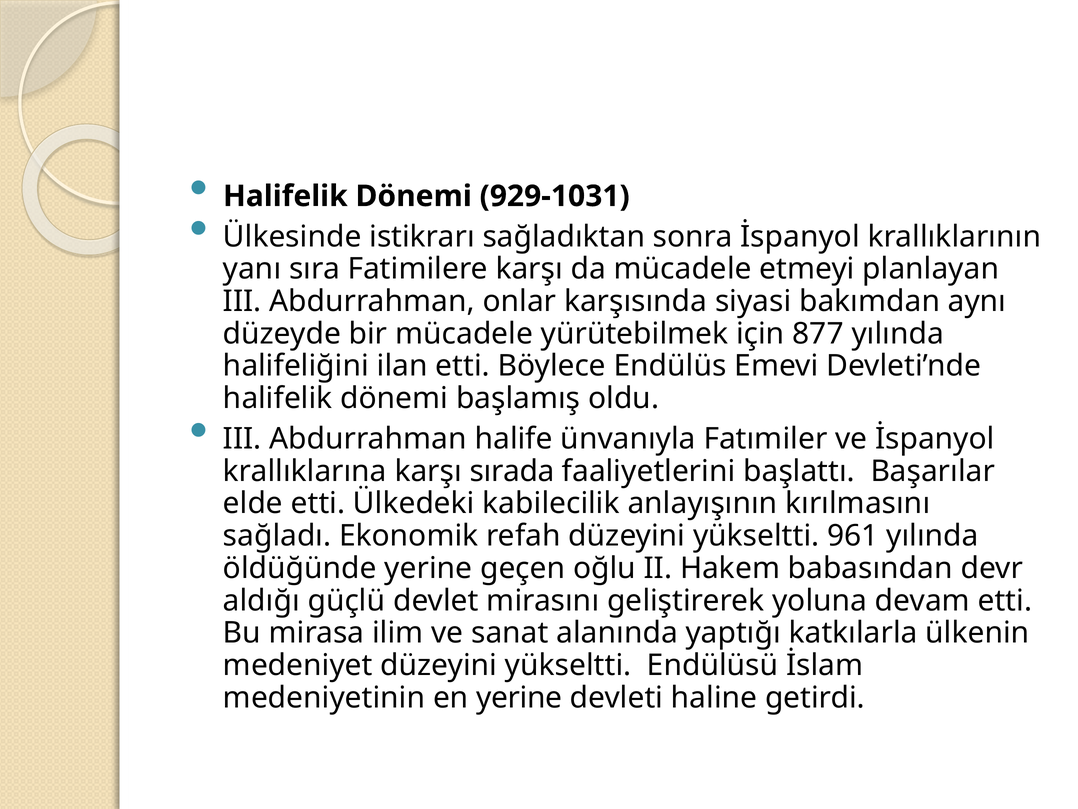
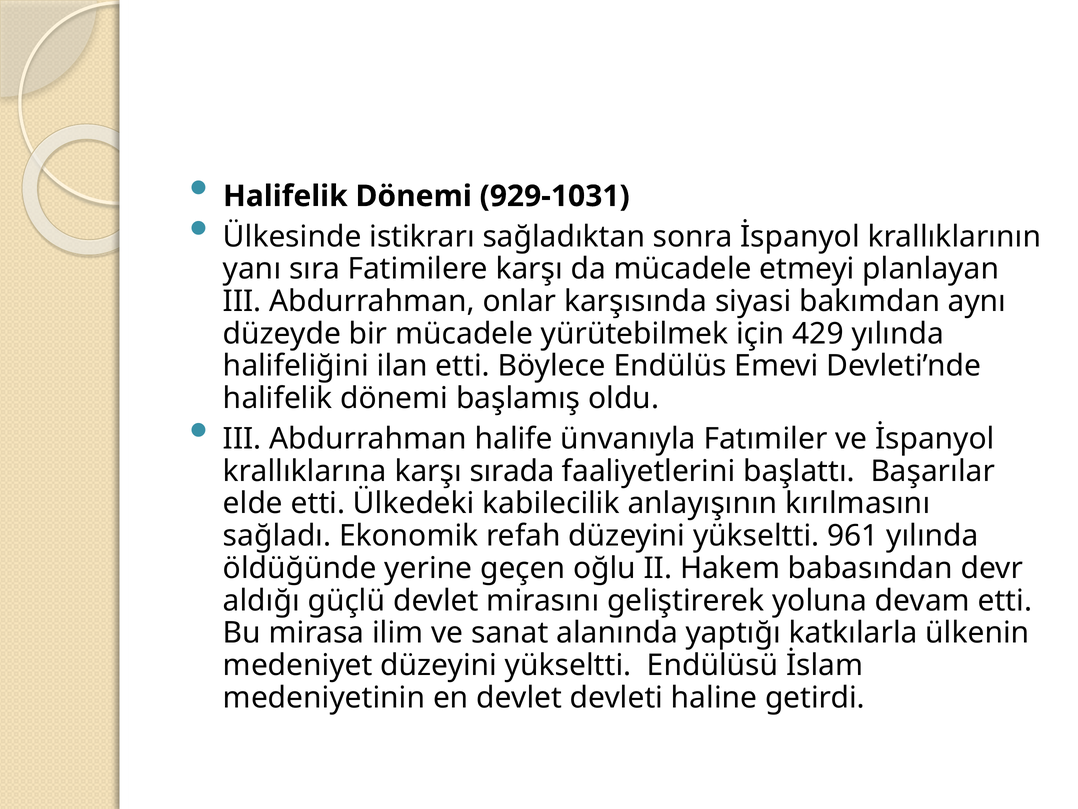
877: 877 -> 429
en yerine: yerine -> devlet
